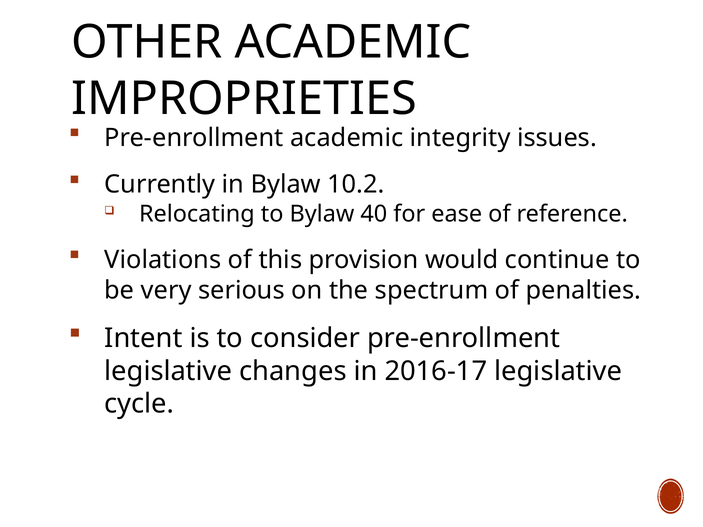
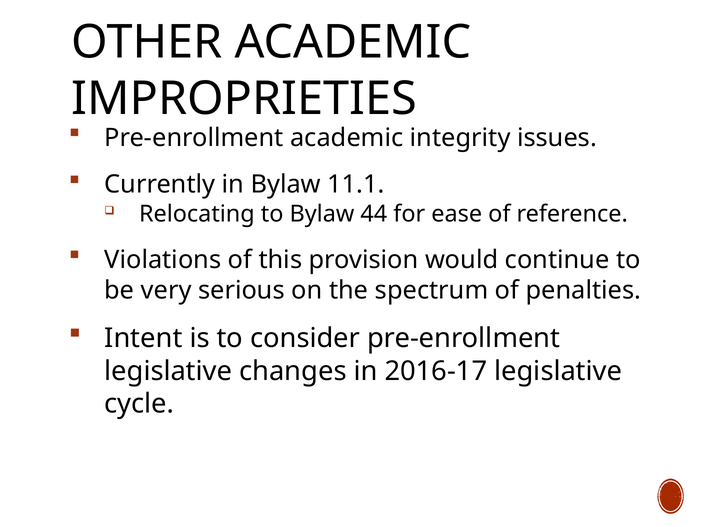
10.2: 10.2 -> 11.1
40: 40 -> 44
